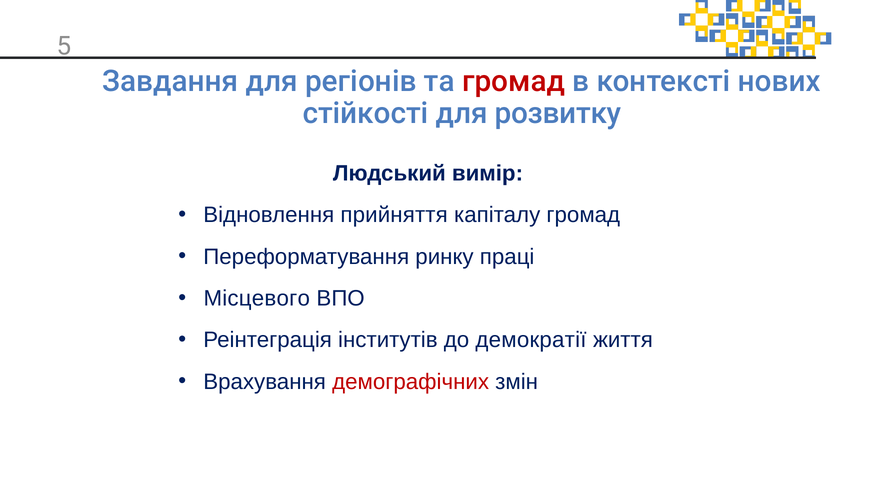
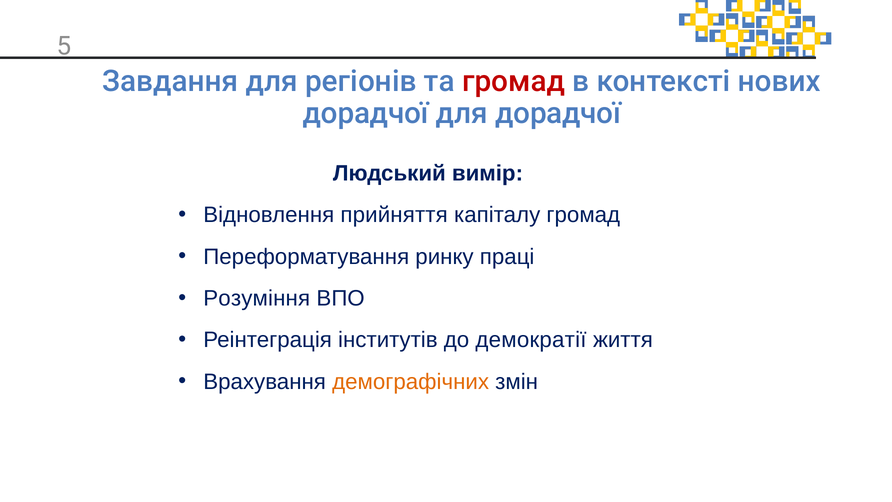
стійкості at (366, 114): стійкості -> дорадчої
для розвитку: розвитку -> дорадчої
Місцевого: Місцевого -> Розуміння
демографічних colour: red -> orange
